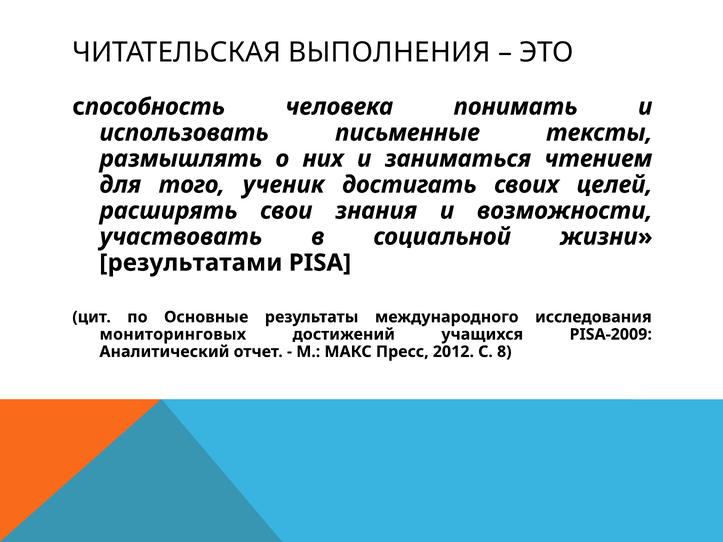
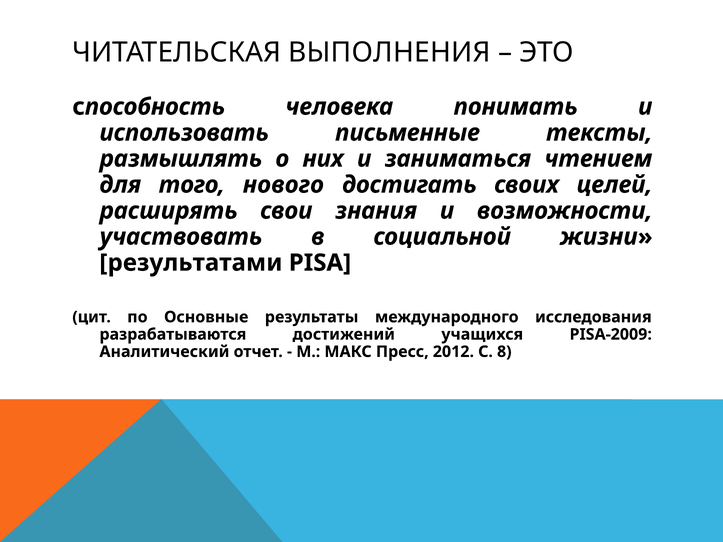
ученик: ученик -> нового
мониторинговых: мониторинговых -> разрабатываются
